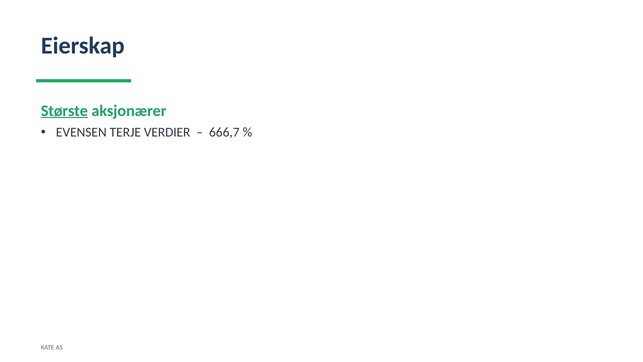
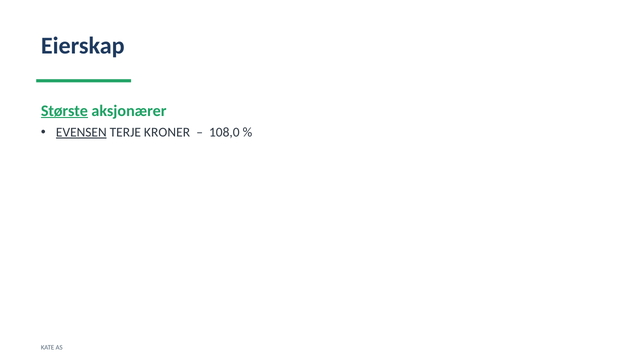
EVENSEN underline: none -> present
VERDIER: VERDIER -> KRONER
666,7: 666,7 -> 108,0
